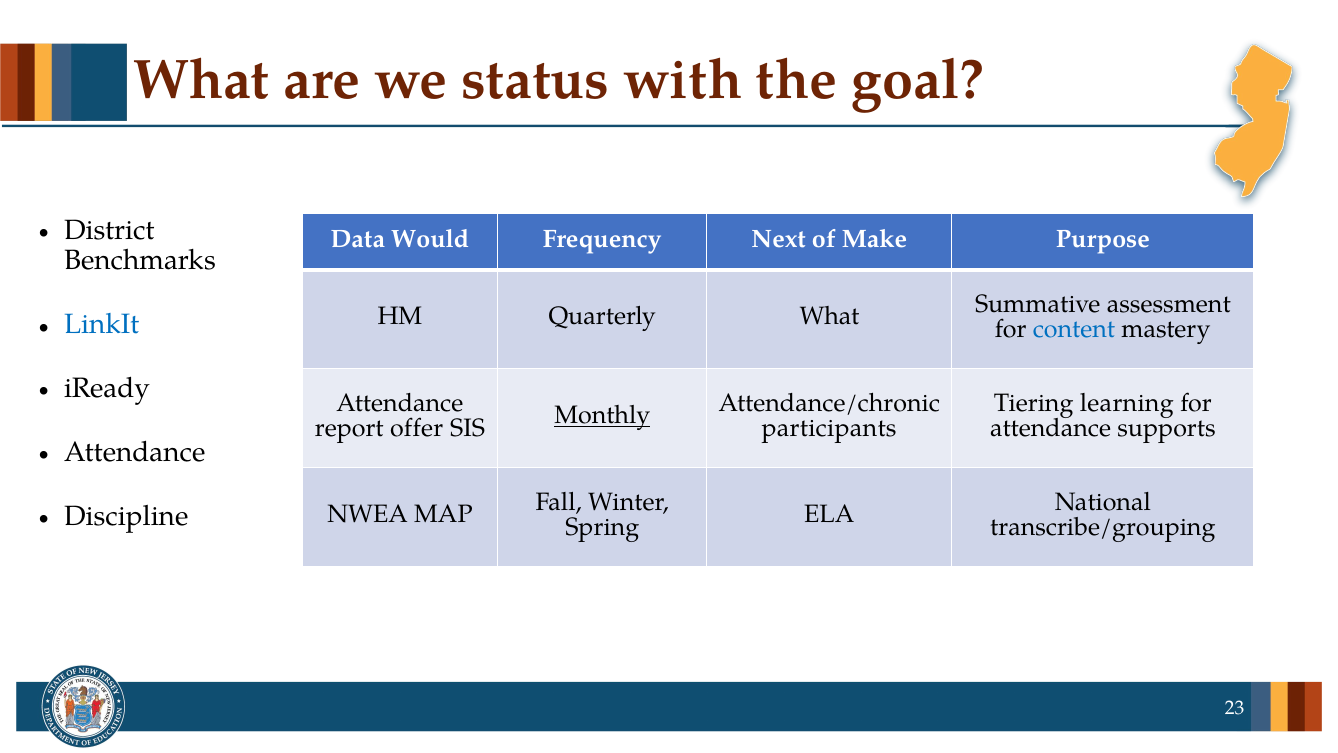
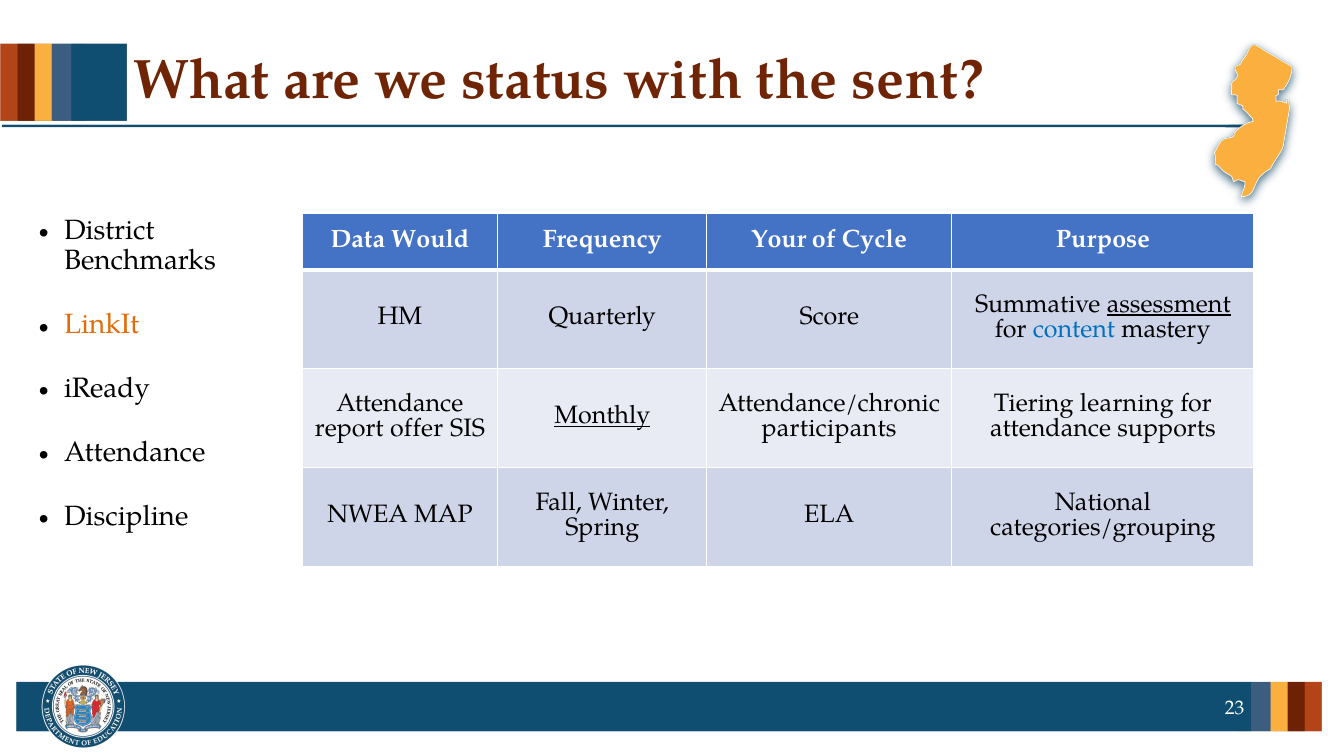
goal: goal -> sent
Next: Next -> Your
Make: Make -> Cycle
assessment underline: none -> present
Quarterly What: What -> Score
LinkIt colour: blue -> orange
transcribe/grouping: transcribe/grouping -> categories/grouping
